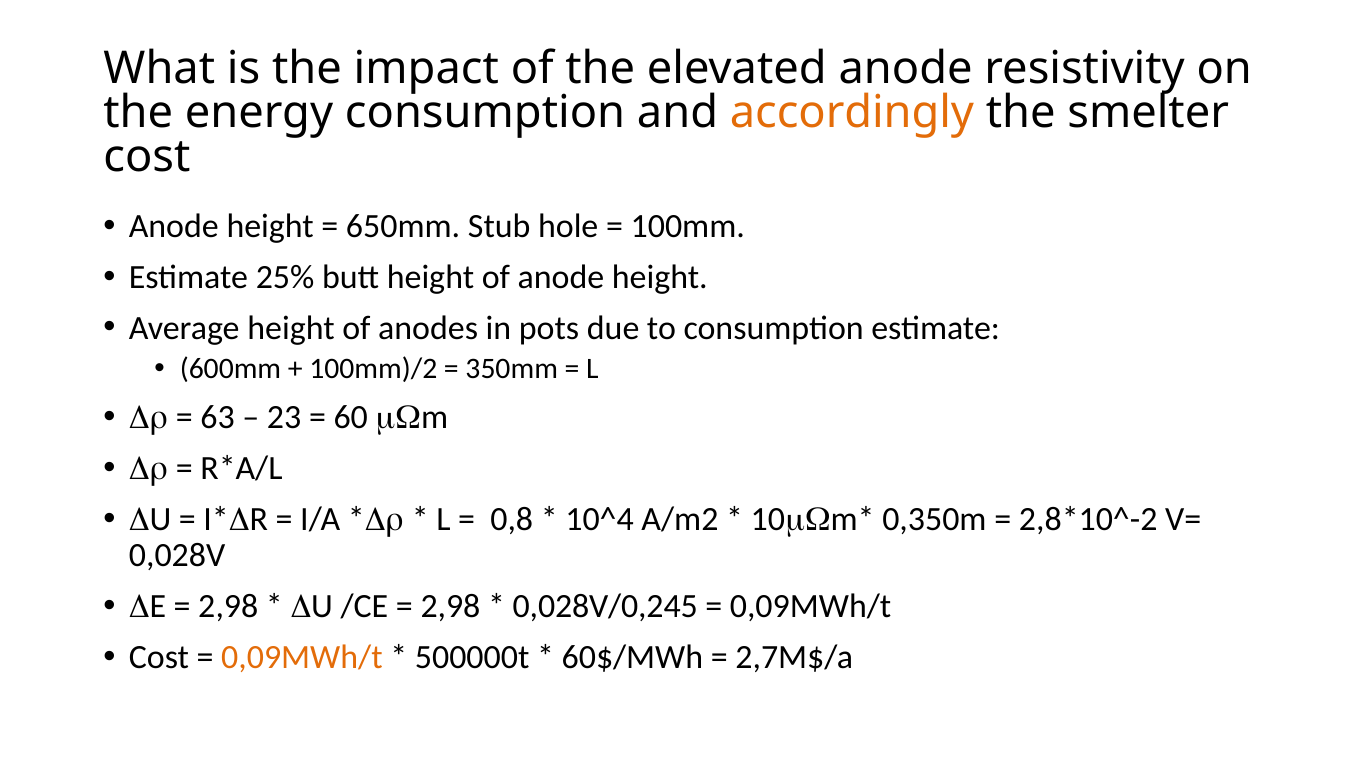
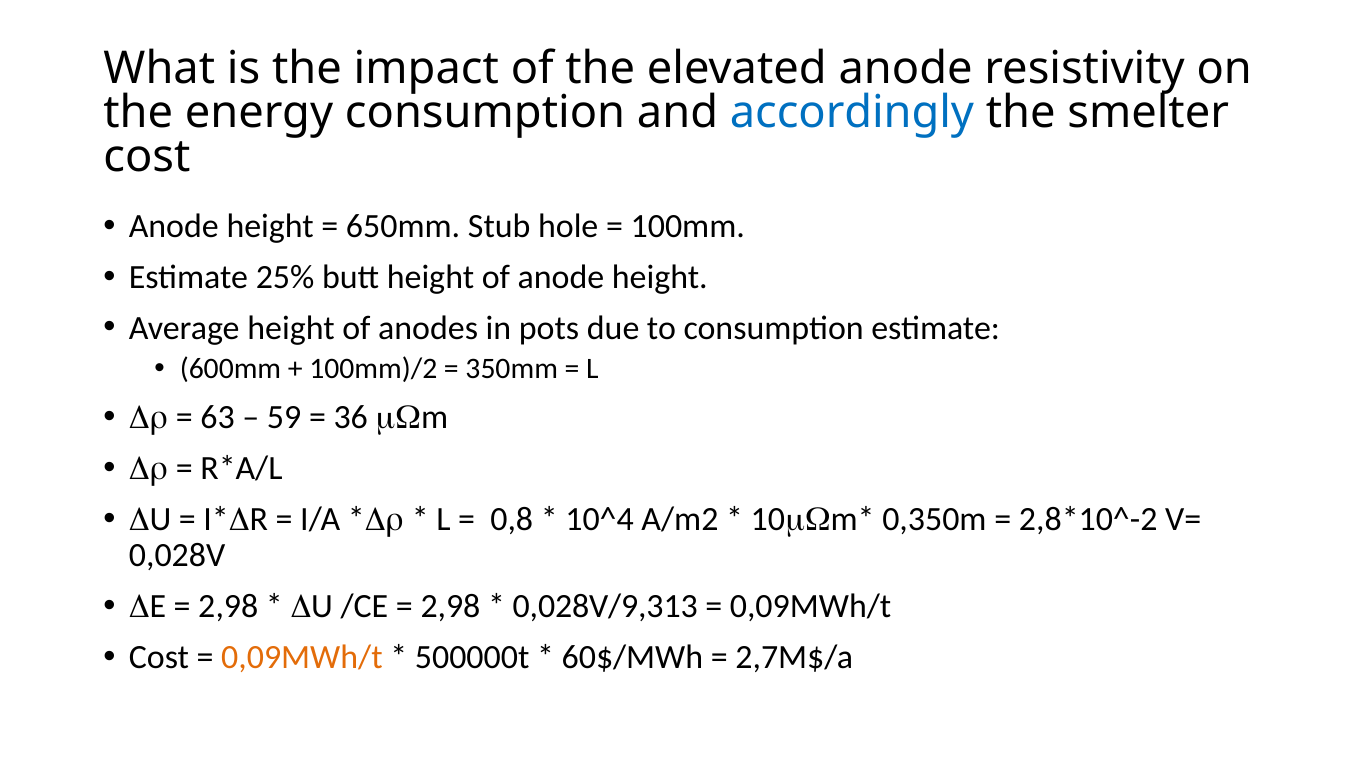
accordingly colour: orange -> blue
23: 23 -> 59
60: 60 -> 36
0,028V/0,245: 0,028V/0,245 -> 0,028V/9,313
